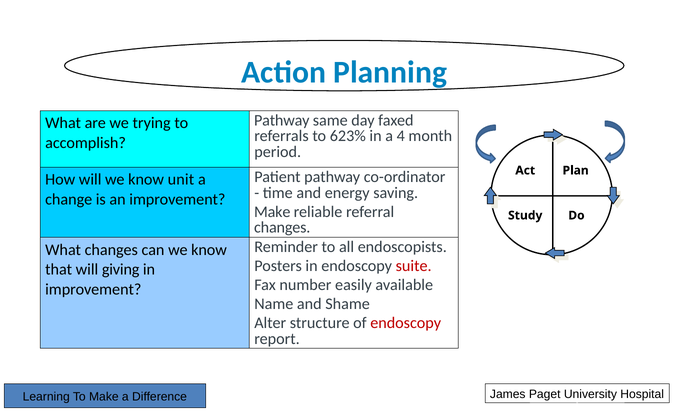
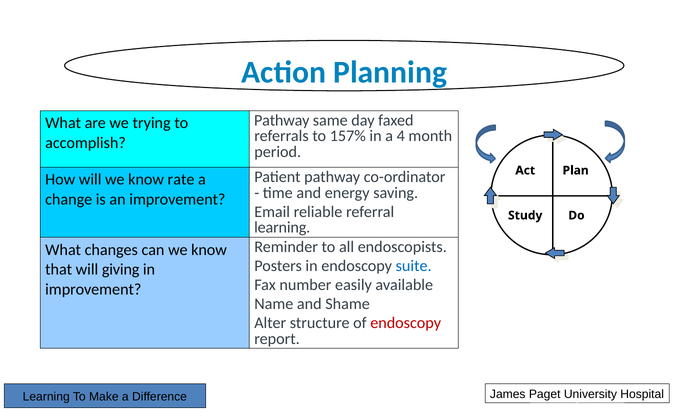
623%: 623% -> 157%
unit: unit -> rate
Make at (272, 211): Make -> Email
changes at (282, 227): changes -> learning
suite colour: red -> blue
